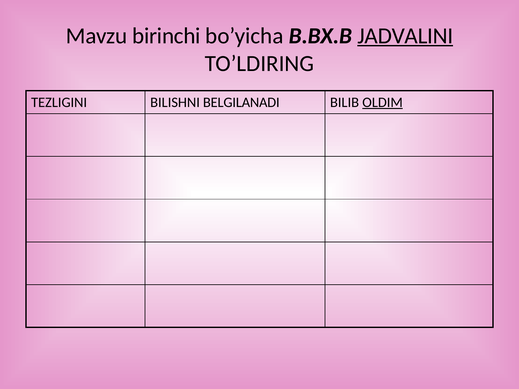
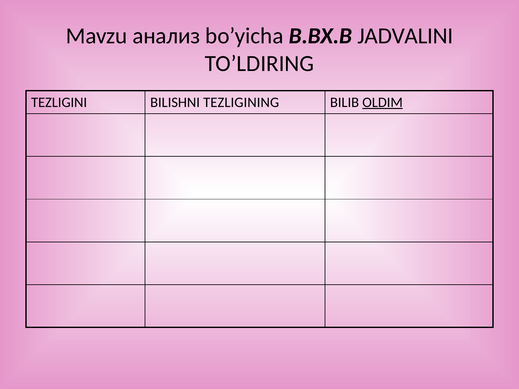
birinchi: birinchi -> анализ
JADVALINI underline: present -> none
BELGILANADI: BELGILANADI -> TEZLIGINING
